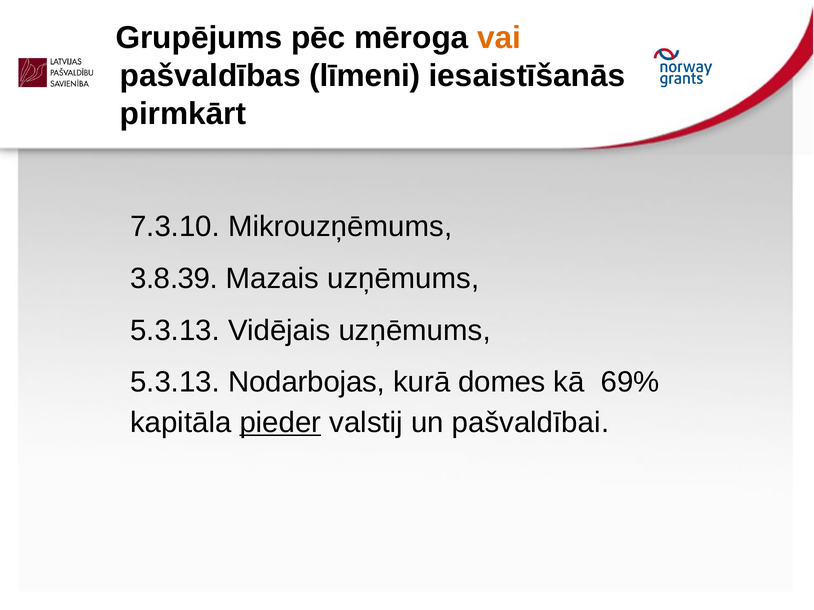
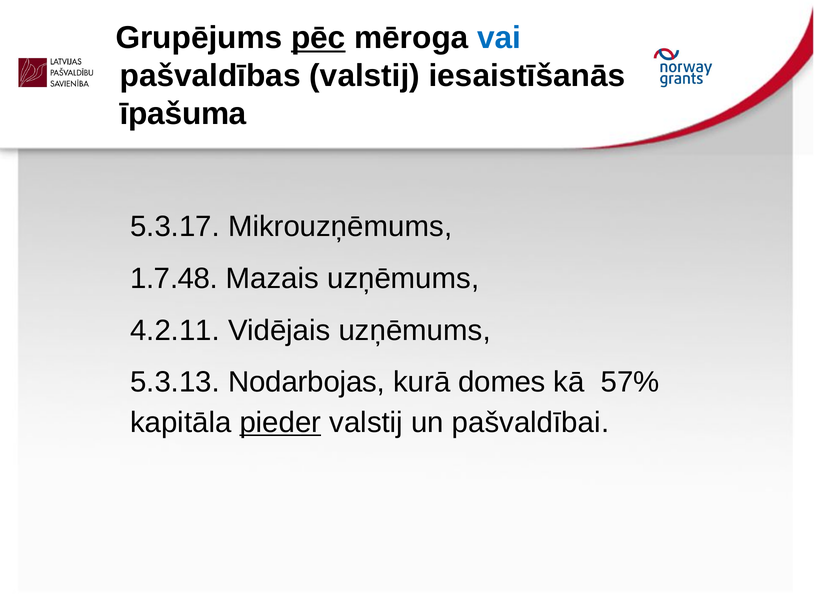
pēc underline: none -> present
vai colour: orange -> blue
pašvaldības līmeni: līmeni -> valstij
pirmkārt: pirmkārt -> īpašuma
7.3.10: 7.3.10 -> 5.3.17
3.8.39: 3.8.39 -> 1.7.48
5.3.13 at (175, 331): 5.3.13 -> 4.2.11
69%: 69% -> 57%
